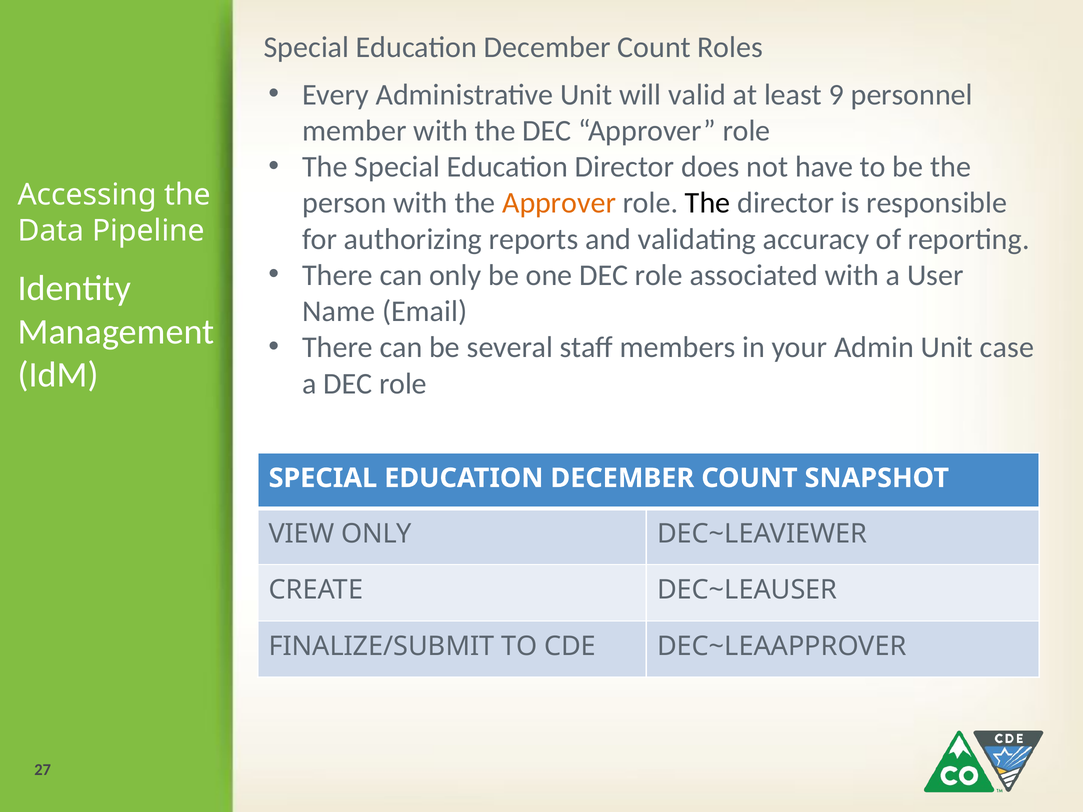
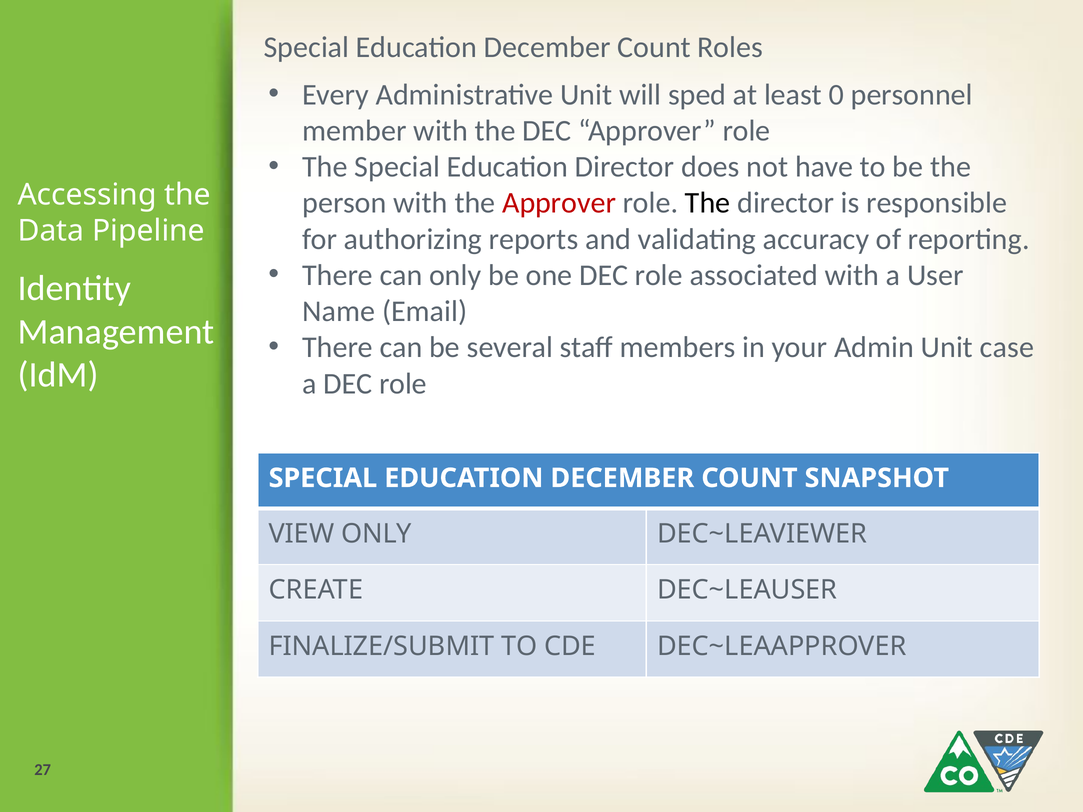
valid: valid -> sped
9: 9 -> 0
Approver at (559, 203) colour: orange -> red
